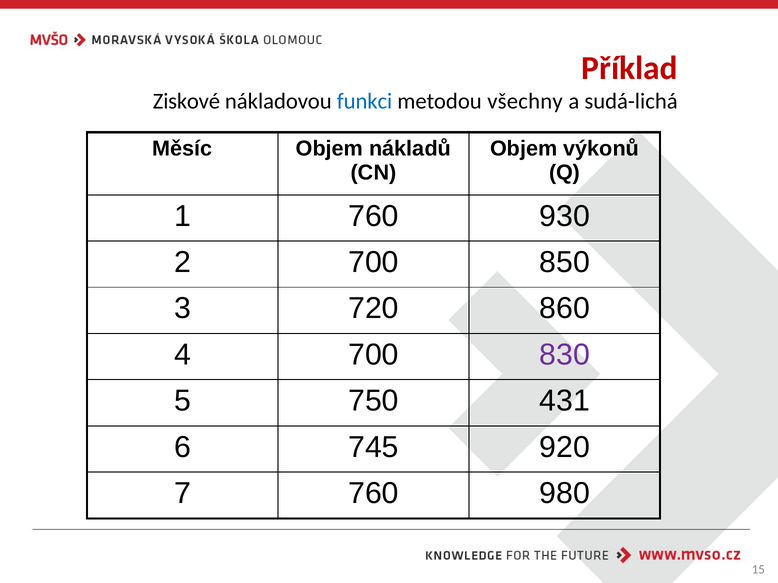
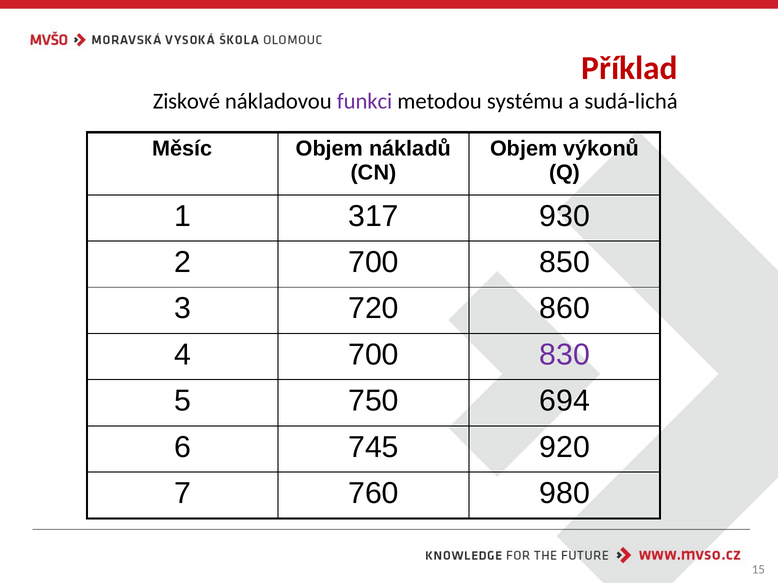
funkci colour: blue -> purple
všechny: všechny -> systému
1 760: 760 -> 317
431: 431 -> 694
